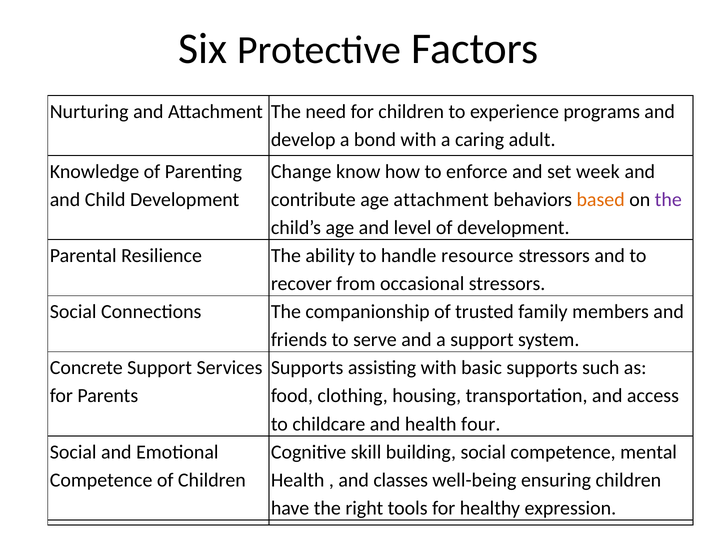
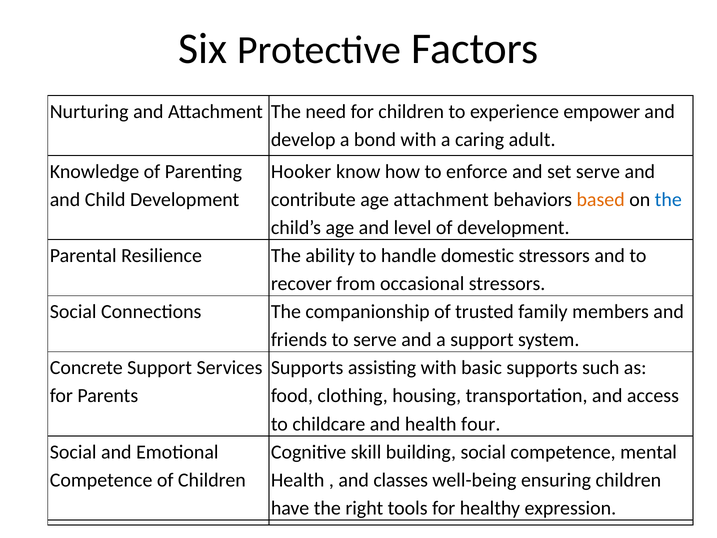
programs: programs -> empower
Change: Change -> Hooker
set week: week -> serve
the at (668, 199) colour: purple -> blue
resource: resource -> domestic
